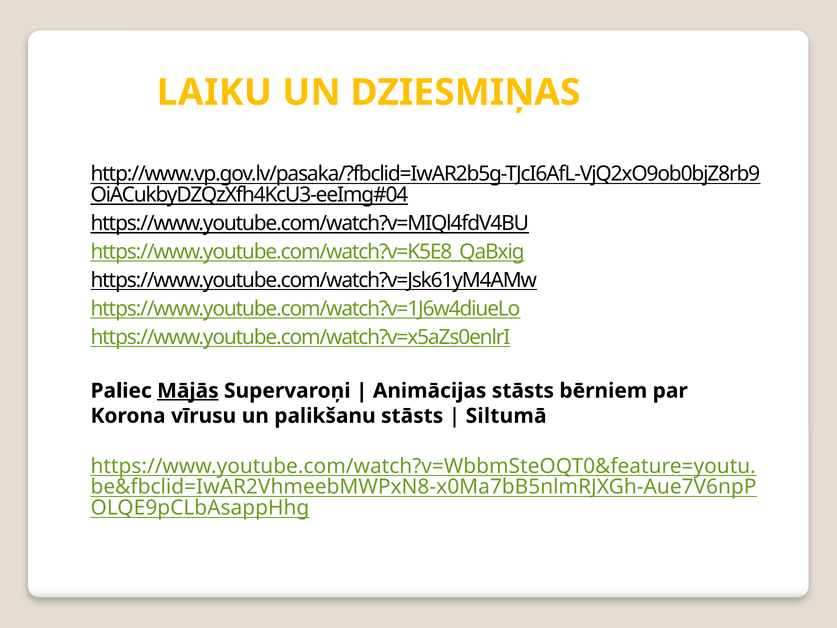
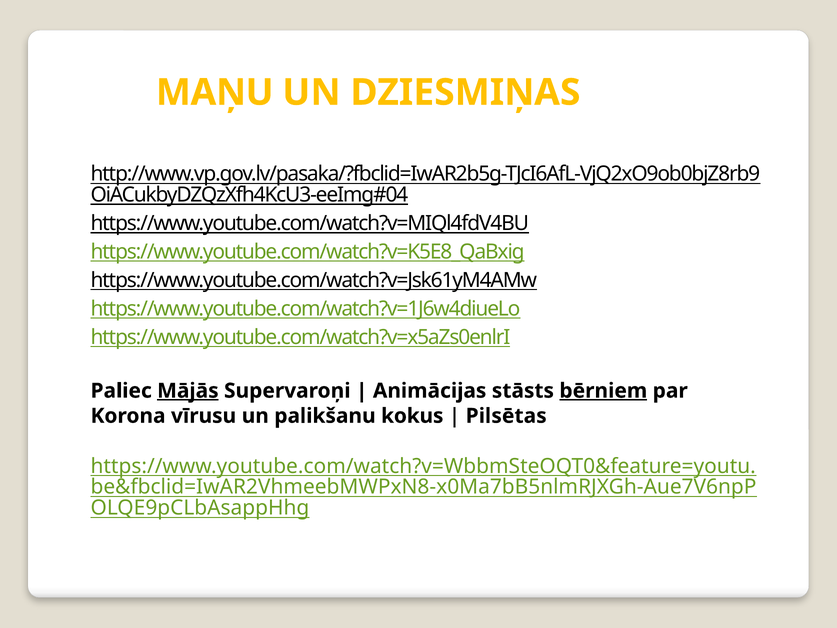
LAIKU: LAIKU -> MAŅU
bērniem underline: none -> present
palikšanu stāsts: stāsts -> kokus
Siltumā: Siltumā -> Pilsētas
